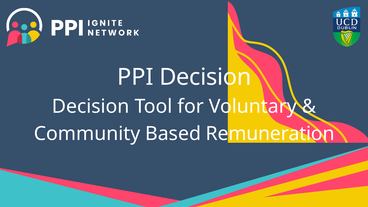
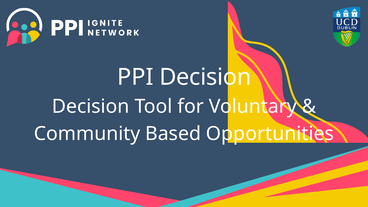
Remuneration: Remuneration -> Opportunities
